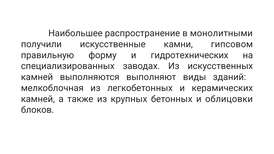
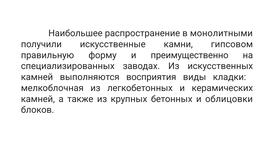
гидротехнических: гидротехнических -> преимущественно
выполняют: выполняют -> восприятия
зданий: зданий -> кладки
